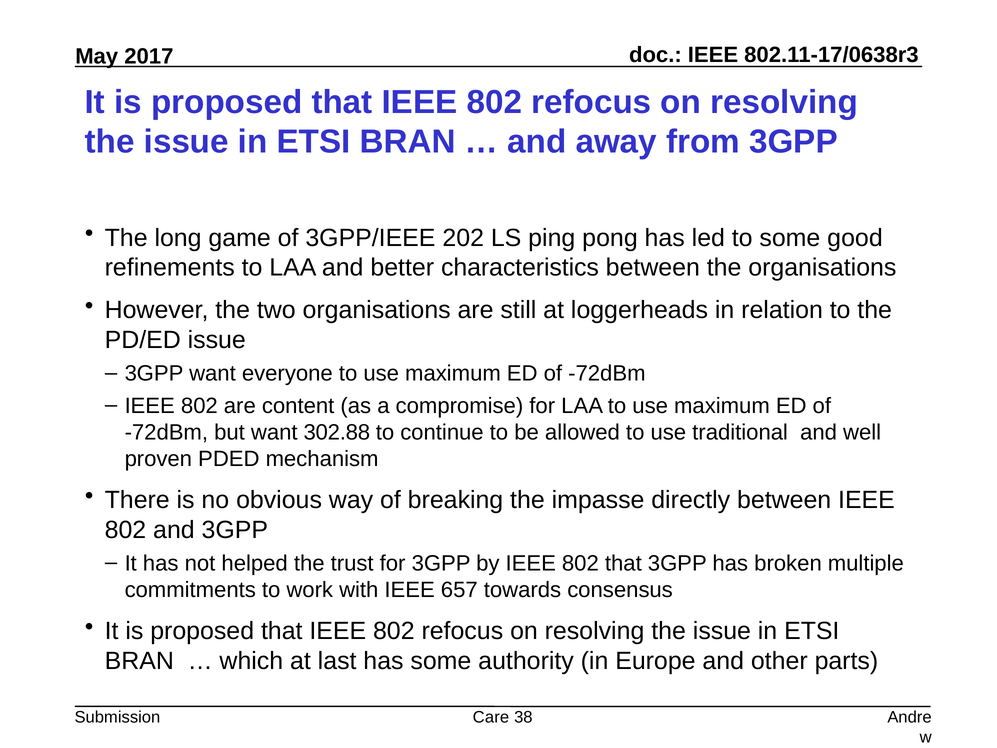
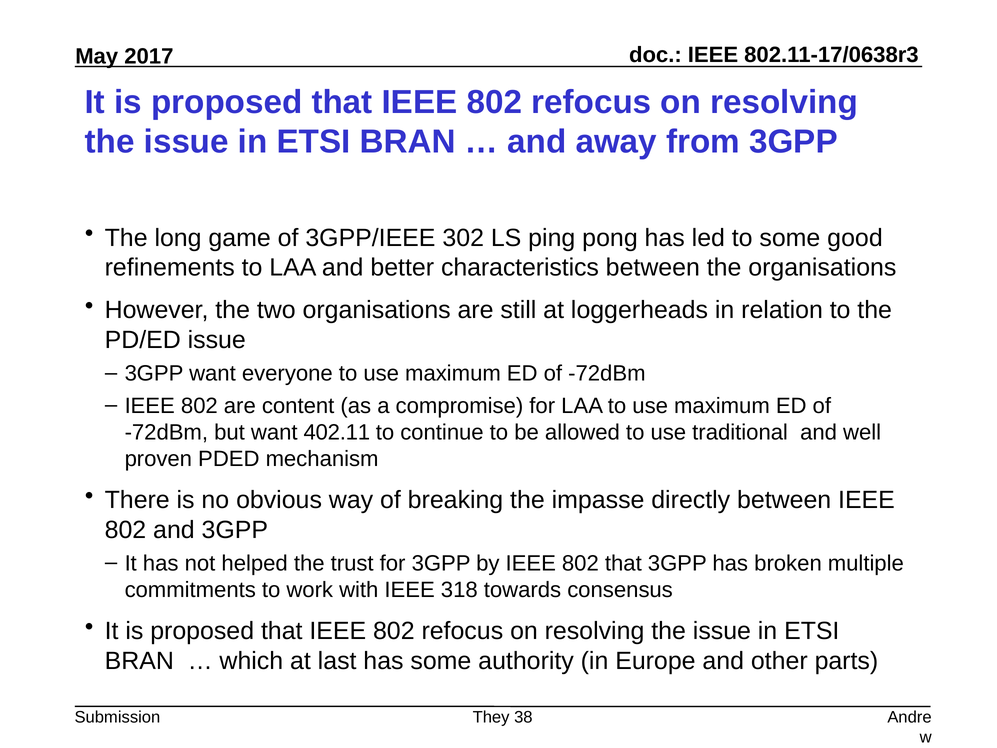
202: 202 -> 302
302.88: 302.88 -> 402.11
657: 657 -> 318
Care: Care -> They
